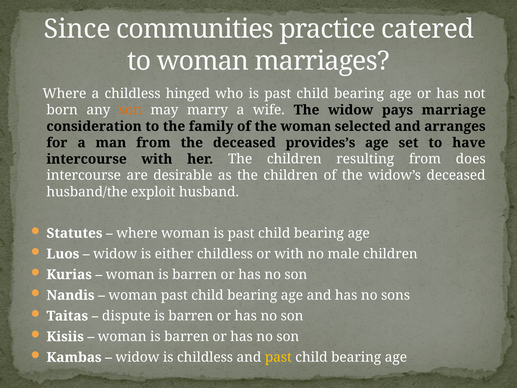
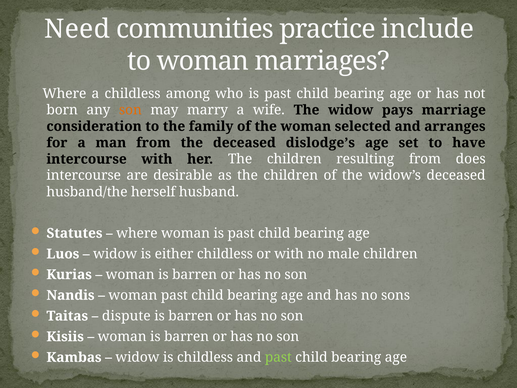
Since: Since -> Need
catered: catered -> include
hinged: hinged -> among
provides’s: provides’s -> dislodge’s
exploit: exploit -> herself
past at (278, 357) colour: yellow -> light green
